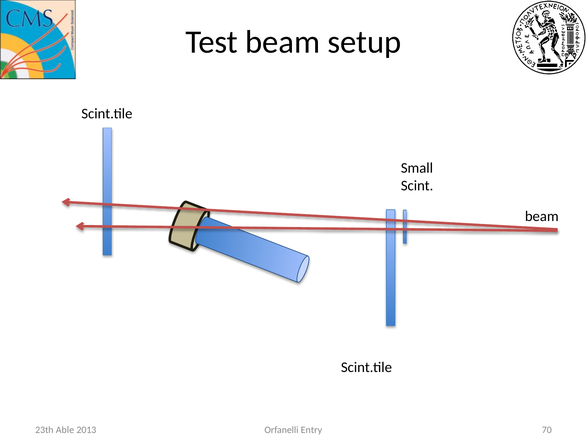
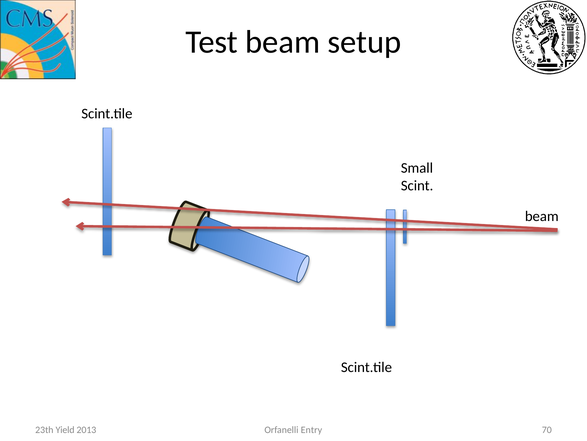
Able: Able -> Yield
